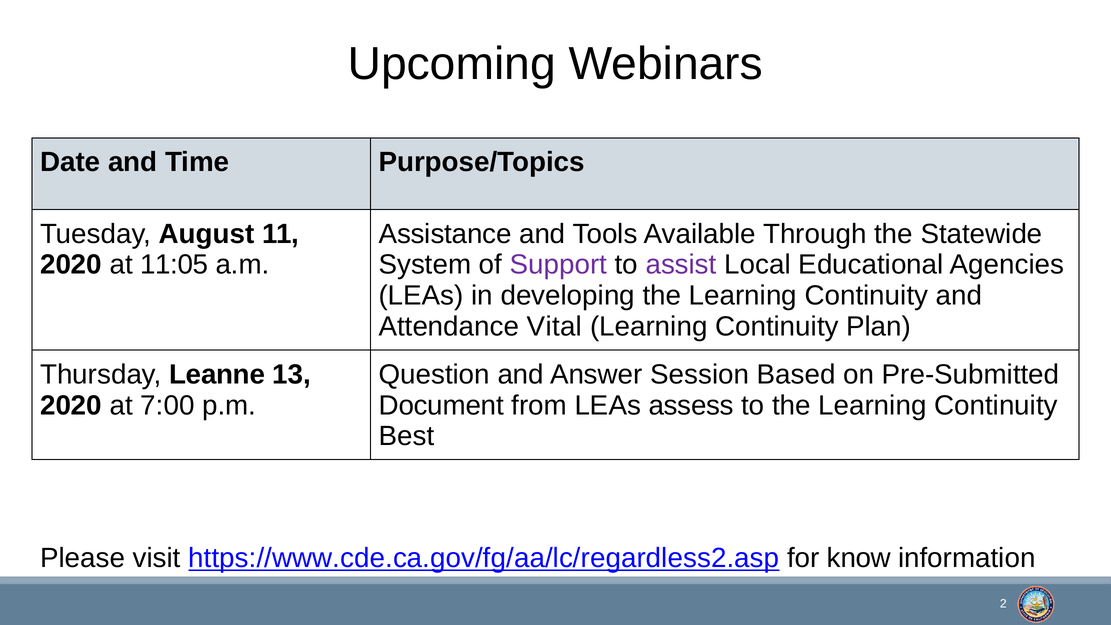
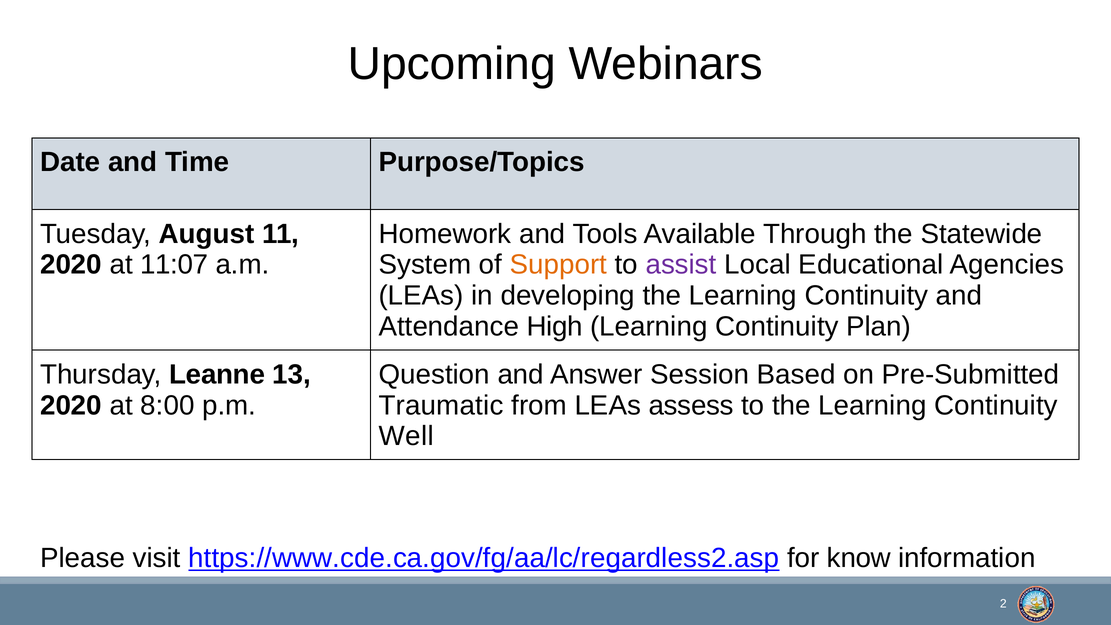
Assistance: Assistance -> Homework
11:05: 11:05 -> 11:07
Support colour: purple -> orange
Vital: Vital -> High
7:00: 7:00 -> 8:00
Document: Document -> Traumatic
Best: Best -> Well
